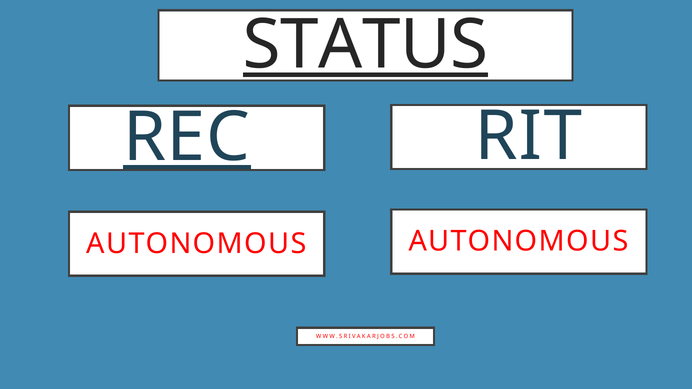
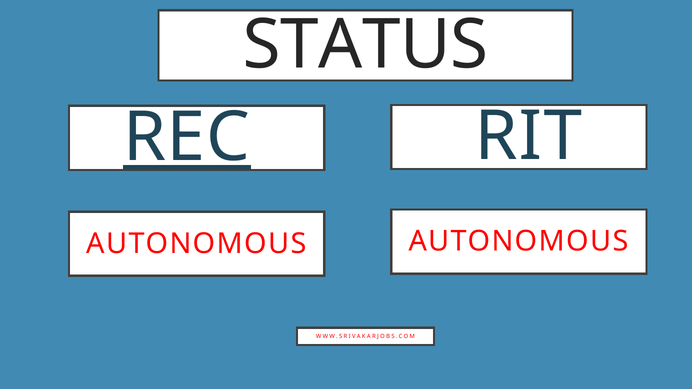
STATUS underline: present -> none
